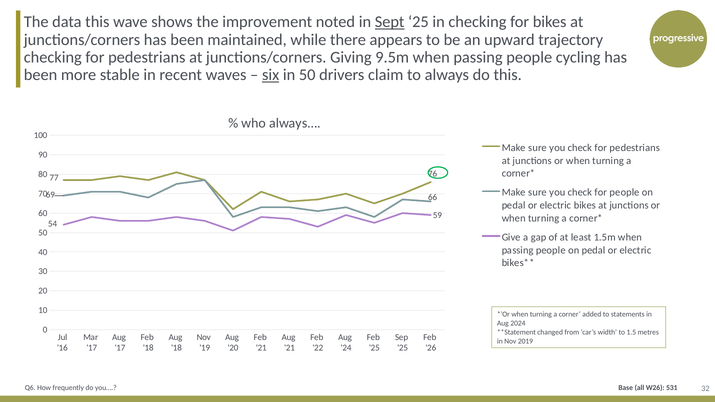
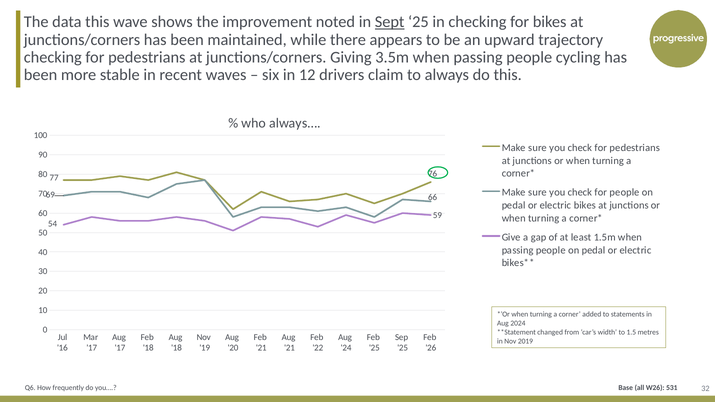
9.5m: 9.5m -> 3.5m
six underline: present -> none
in 50: 50 -> 12
